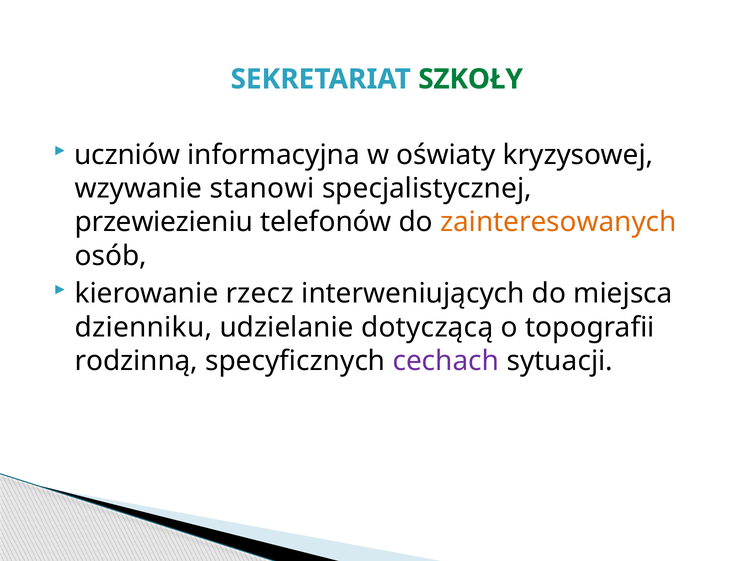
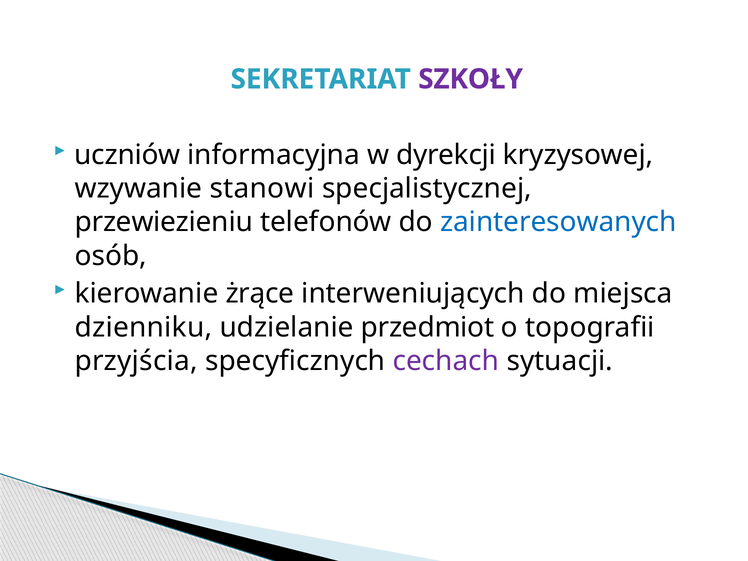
SZKOŁY colour: green -> purple
oświaty: oświaty -> dyrekcji
zainteresowanych colour: orange -> blue
rzecz: rzecz -> żrące
dotyczącą: dotyczącą -> przedmiot
rodzinną: rodzinną -> przyjścia
